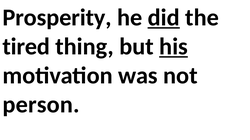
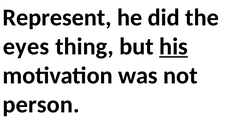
Prosperity: Prosperity -> Represent
did underline: present -> none
tired: tired -> eyes
